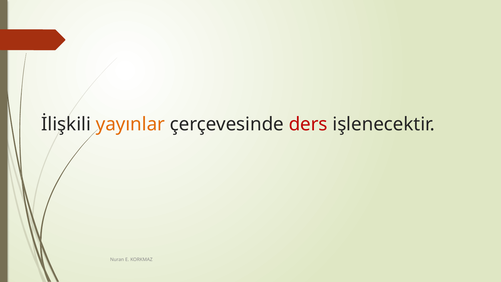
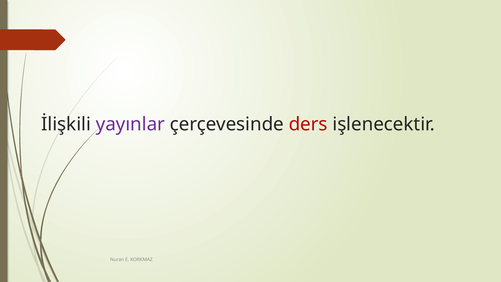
yayınlar colour: orange -> purple
